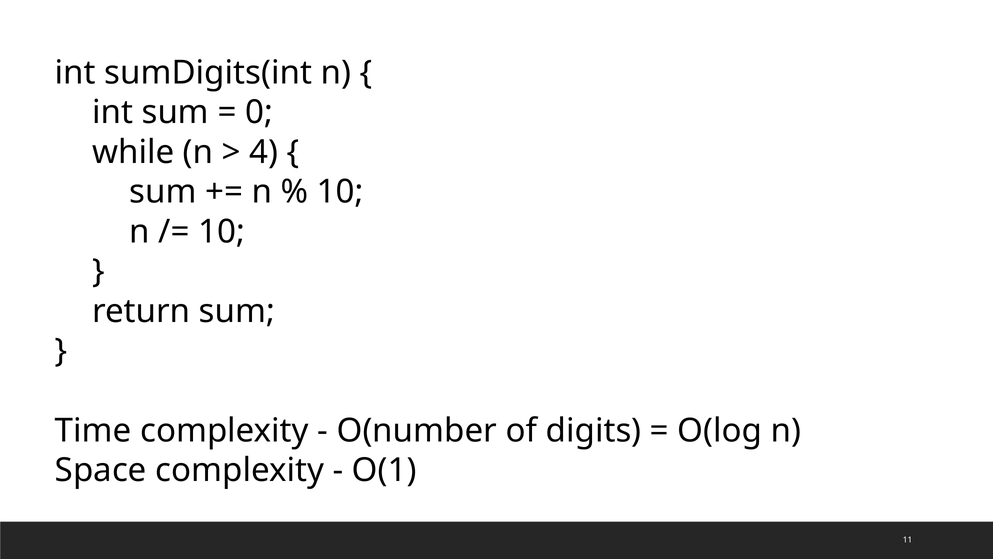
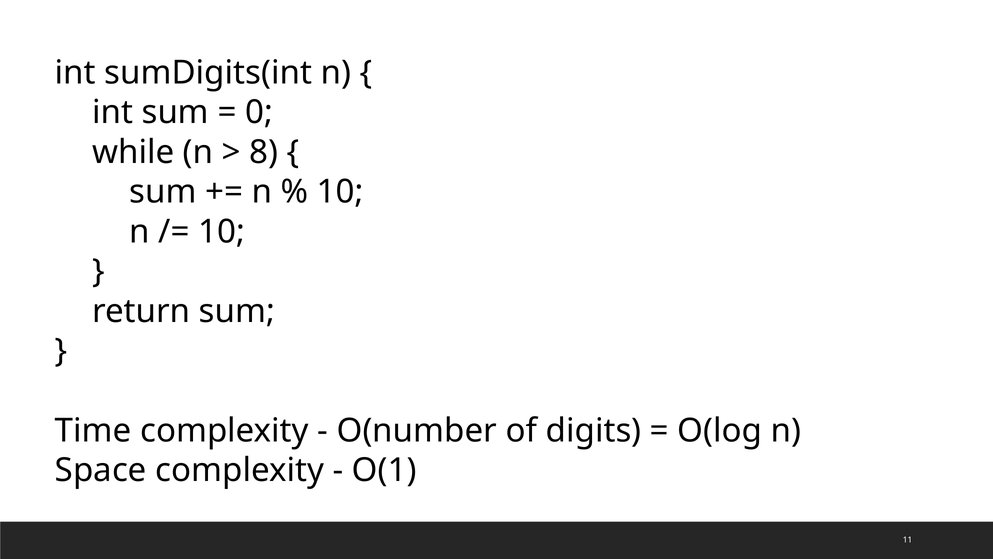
4: 4 -> 8
